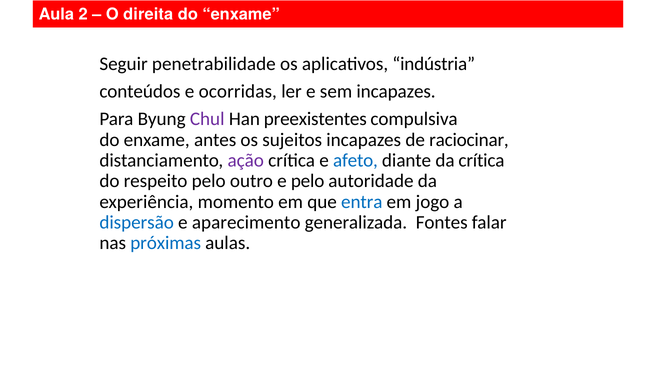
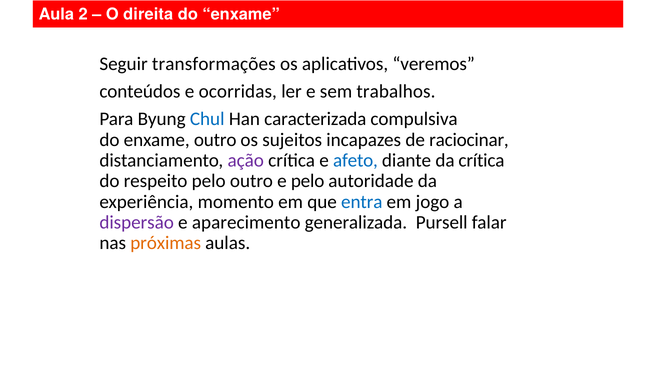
penetrabilidade: penetrabilidade -> transformações
indústria: indústria -> veremos
sem incapazes: incapazes -> trabalhos
Chul colour: purple -> blue
preexistentes: preexistentes -> caracterizada
enxame antes: antes -> outro
dispersão colour: blue -> purple
Fontes: Fontes -> Pursell
próximas colour: blue -> orange
